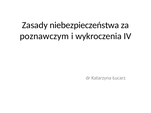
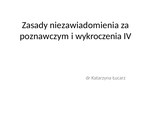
niebezpieczeństwa: niebezpieczeństwa -> niezawiadomienia
